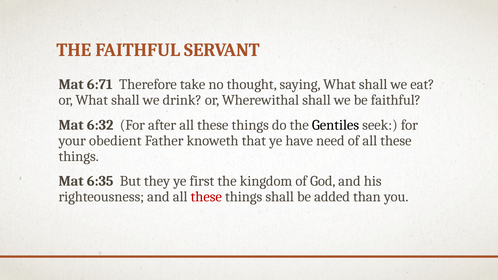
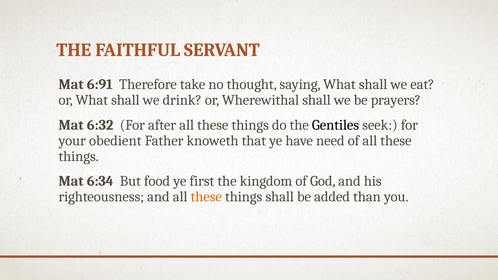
6:71: 6:71 -> 6:91
be faithful: faithful -> prayers
6:35: 6:35 -> 6:34
they: they -> food
these at (206, 197) colour: red -> orange
